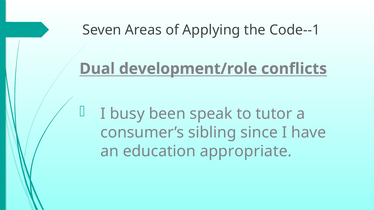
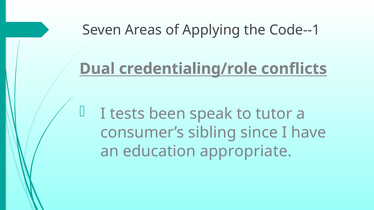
development/role: development/role -> credentialing/role
busy: busy -> tests
